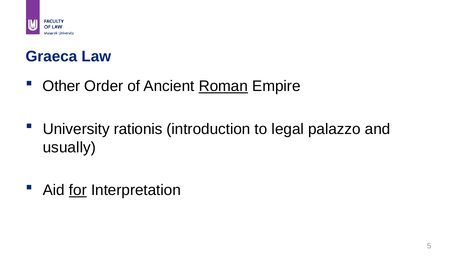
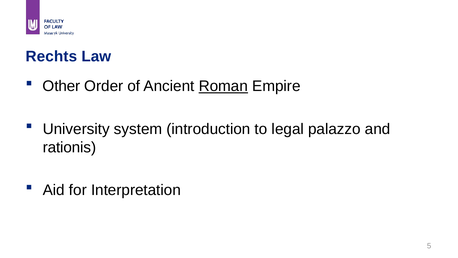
Graeca: Graeca -> Rechts
rationis: rationis -> system
usually: usually -> rationis
for underline: present -> none
